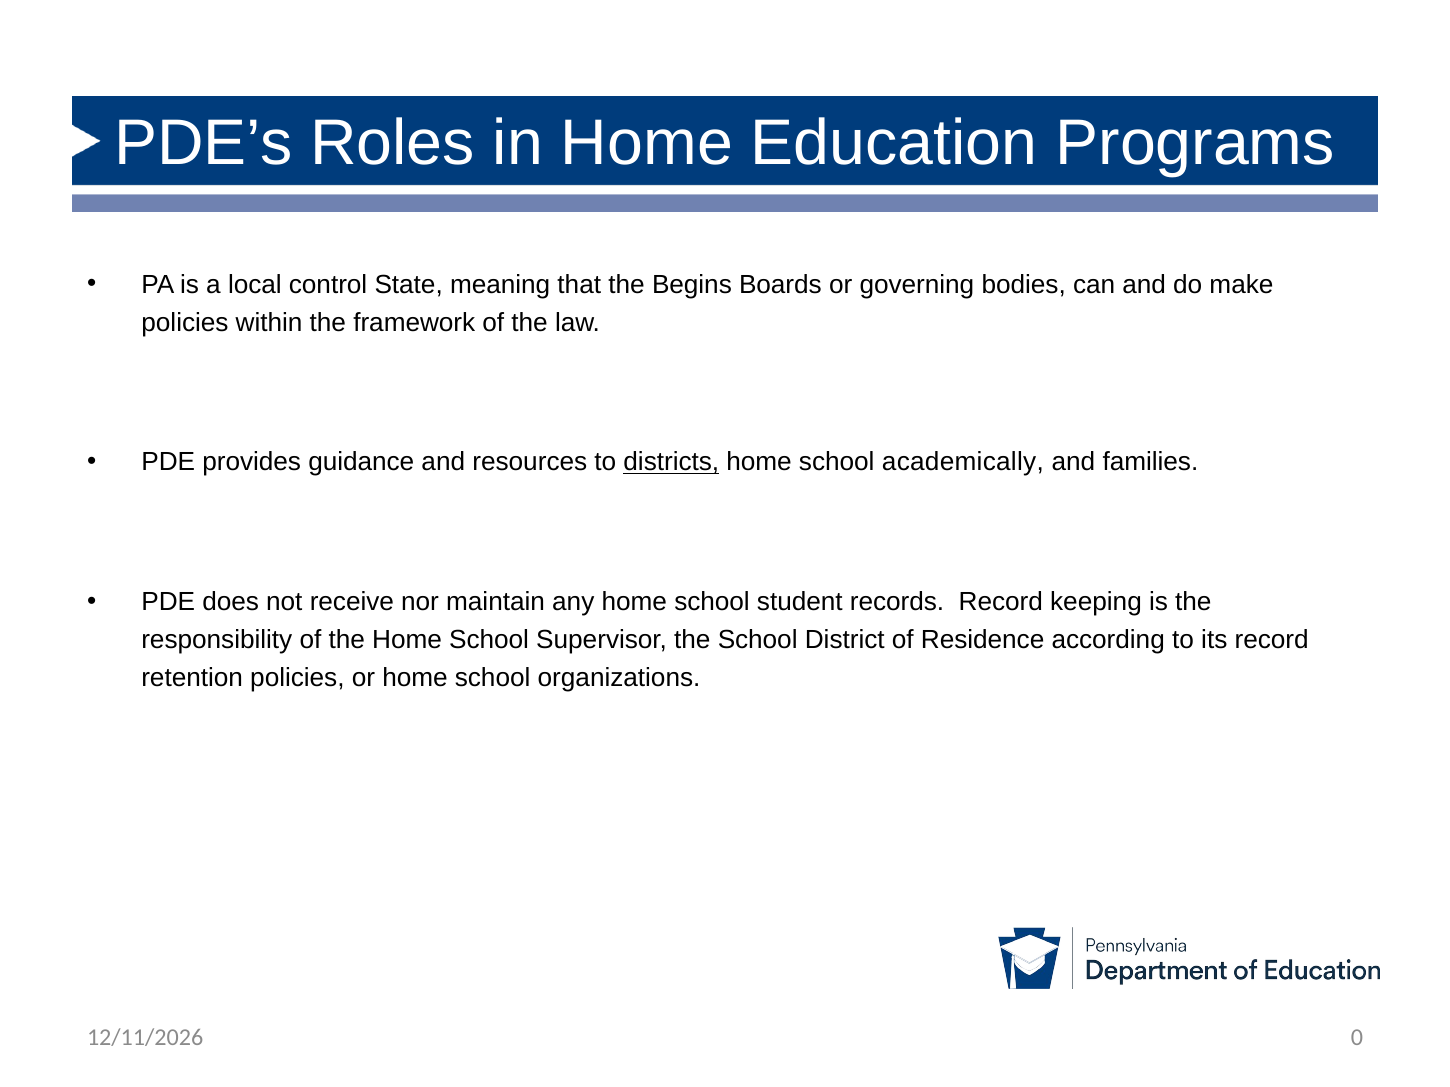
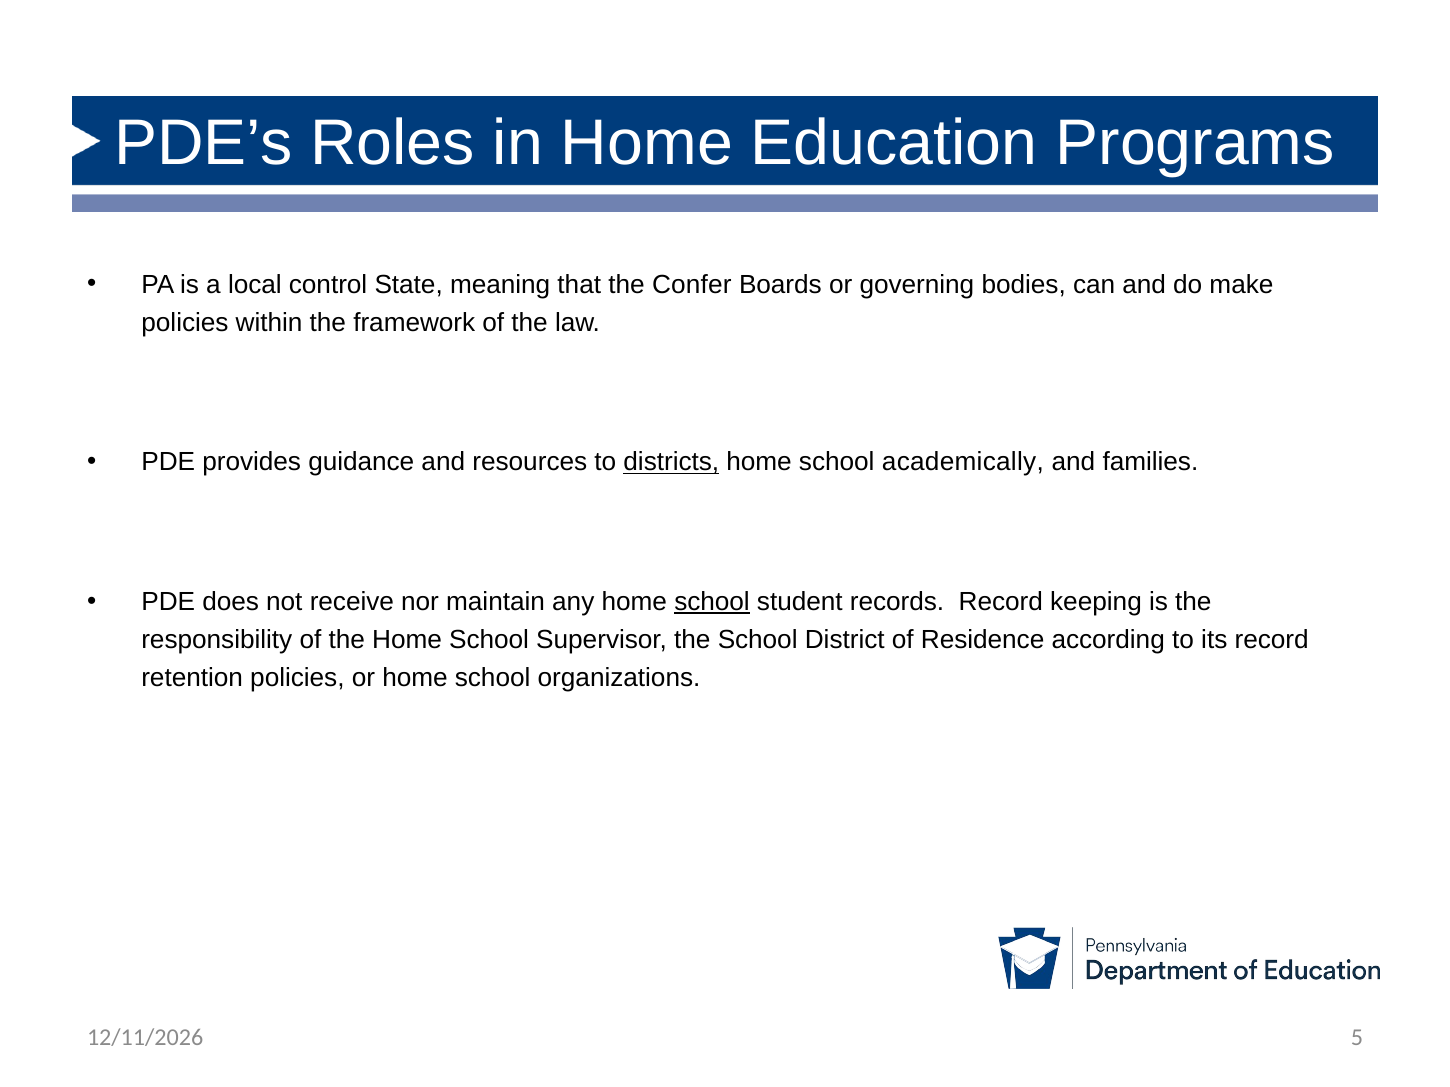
Begins: Begins -> Confer
school at (712, 602) underline: none -> present
0: 0 -> 5
